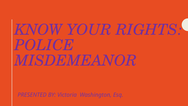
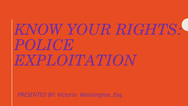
MISDEMEANOR: MISDEMEANOR -> EXPLOITATION
